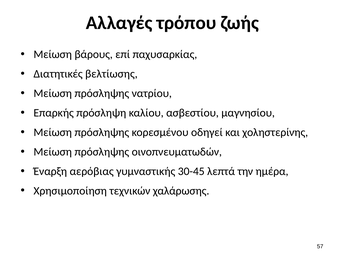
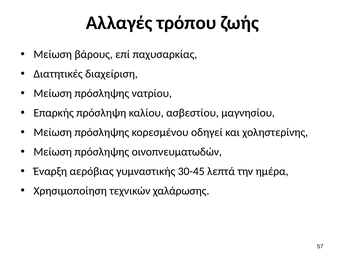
βελτίωσης: βελτίωσης -> διαχείριση
